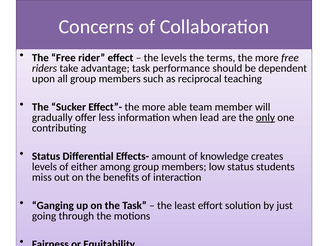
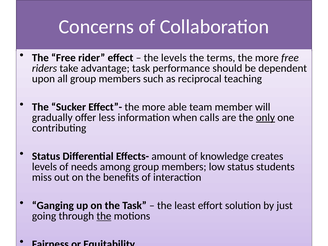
lead: lead -> calls
either: either -> needs
the at (104, 216) underline: none -> present
